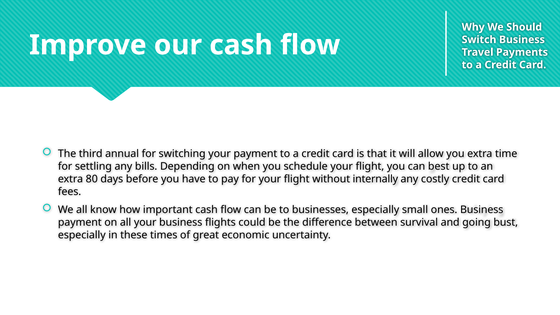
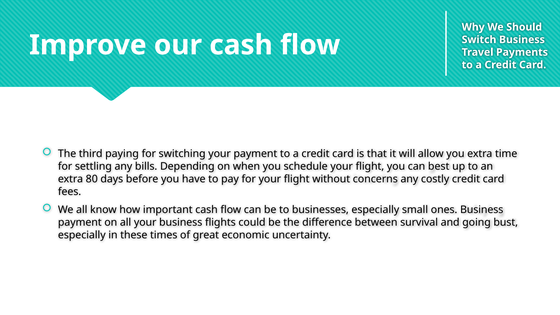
annual: annual -> paying
internally: internally -> concerns
